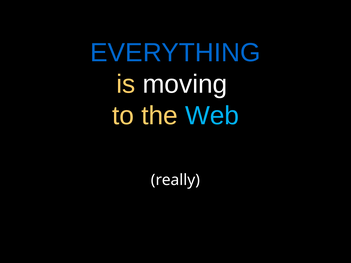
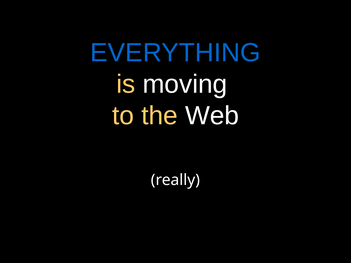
Web colour: light blue -> white
